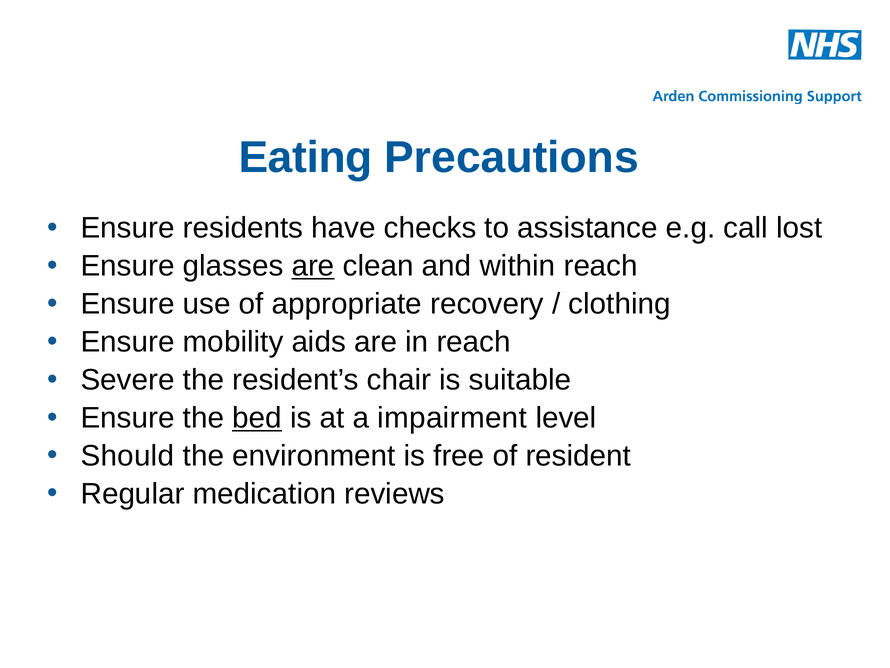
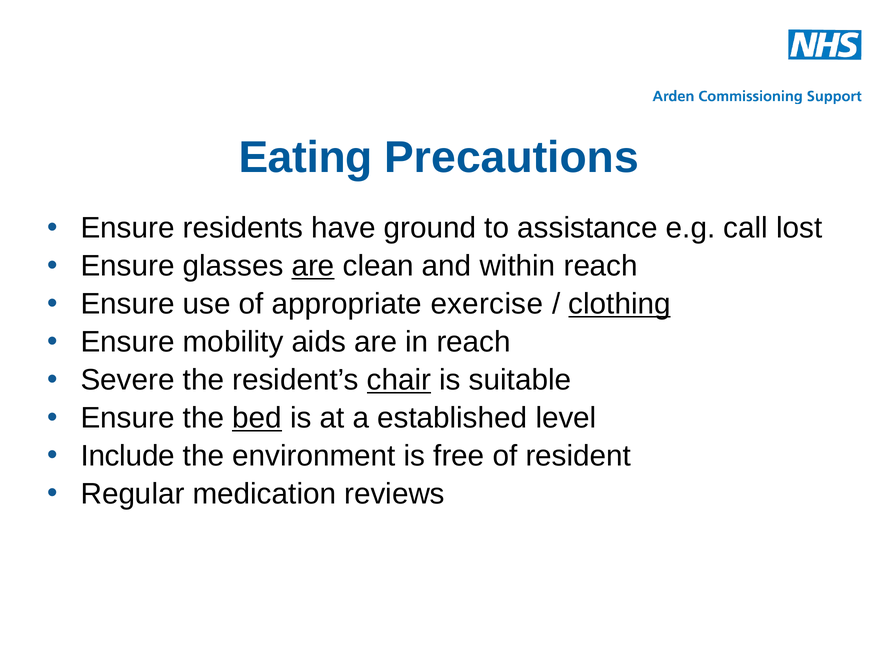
checks: checks -> ground
recovery: recovery -> exercise
clothing underline: none -> present
chair underline: none -> present
impairment: impairment -> established
Should: Should -> Include
